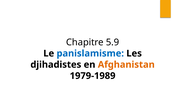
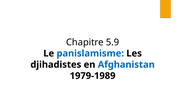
Afghanistan colour: orange -> blue
